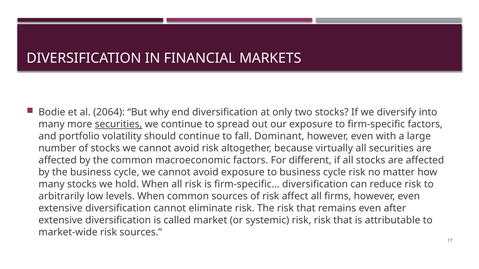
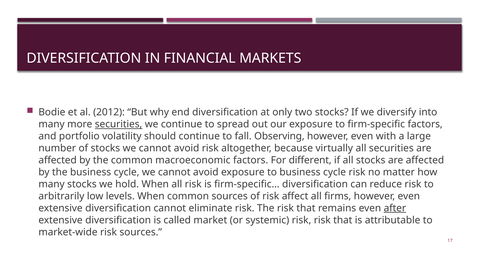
2064: 2064 -> 2012
Dominant: Dominant -> Observing
after underline: none -> present
